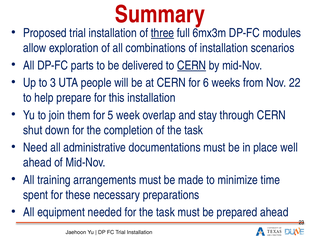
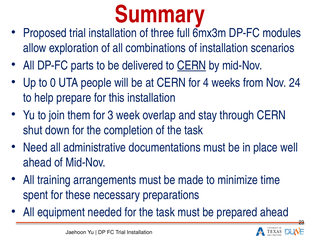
three underline: present -> none
3: 3 -> 0
6: 6 -> 4
22: 22 -> 24
5: 5 -> 3
